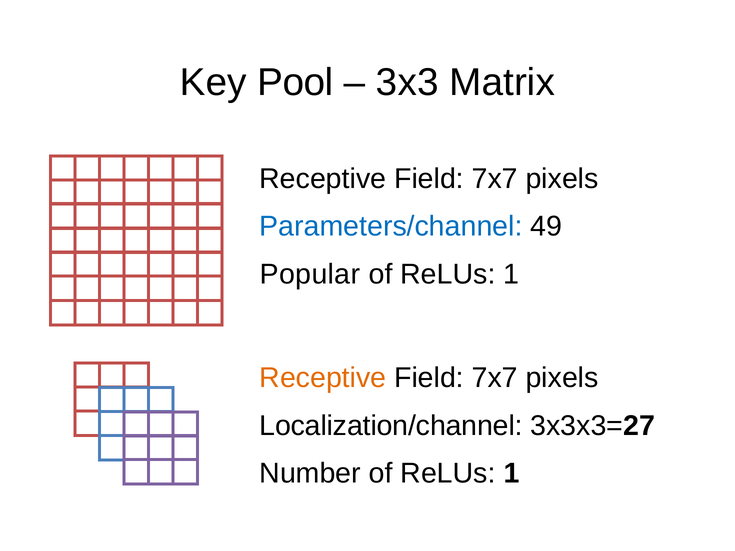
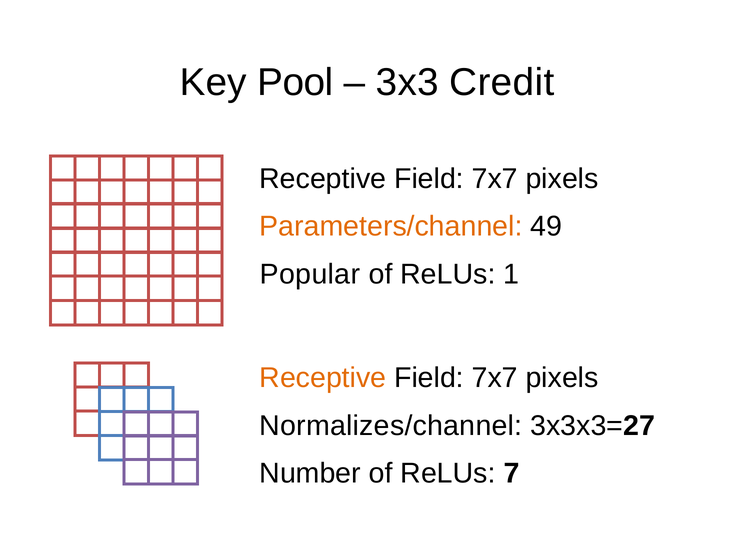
Matrix: Matrix -> Credit
Parameters/channel colour: blue -> orange
Localization/channel: Localization/channel -> Normalizes/channel
Number of ReLUs 1: 1 -> 7
